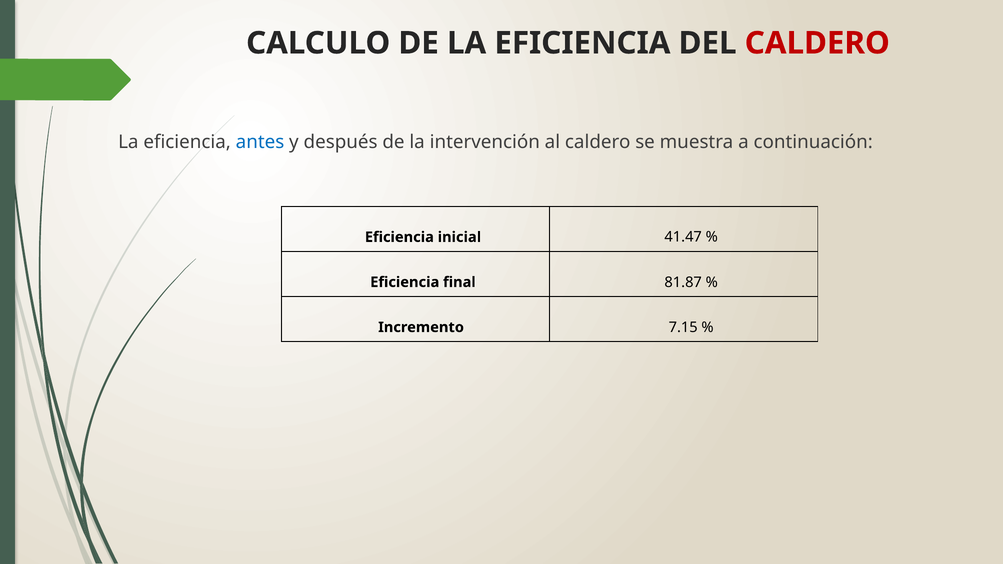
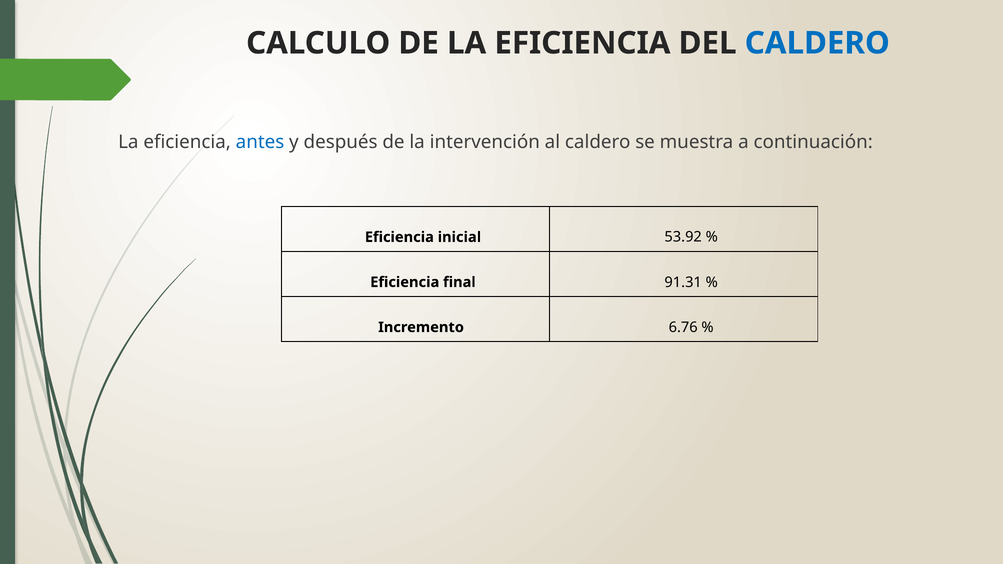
CALDERO at (817, 43) colour: red -> blue
41.47: 41.47 -> 53.92
81.87: 81.87 -> 91.31
7.15: 7.15 -> 6.76
